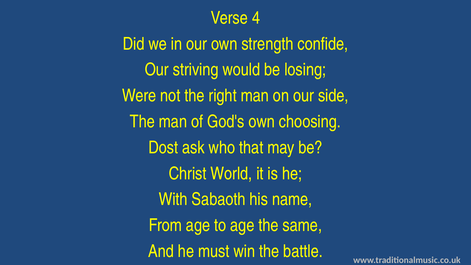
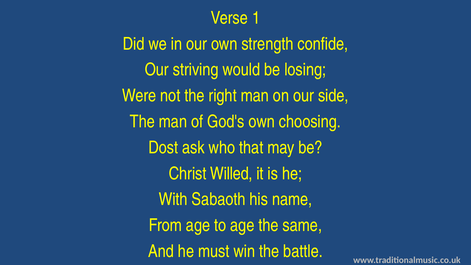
4: 4 -> 1
World: World -> Willed
